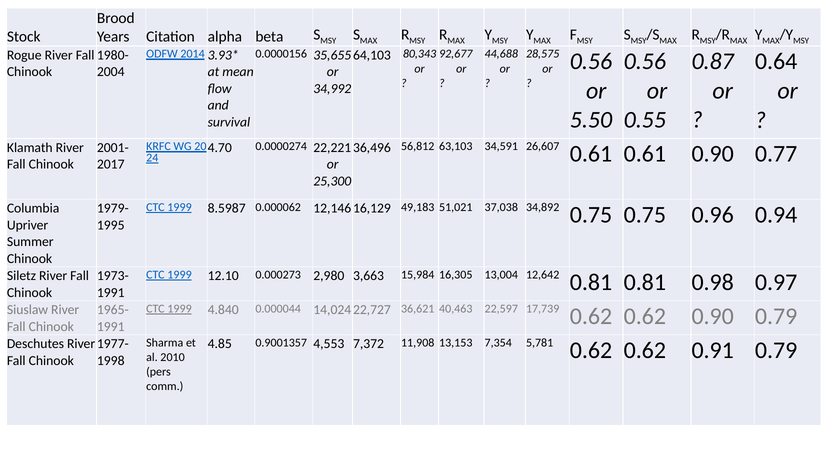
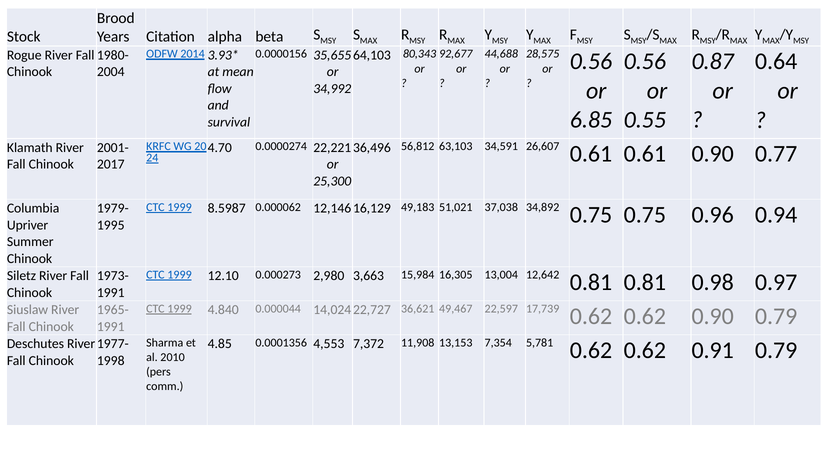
5.50: 5.50 -> 6.85
40,463: 40,463 -> 49,467
0.9001357: 0.9001357 -> 0.0001356
